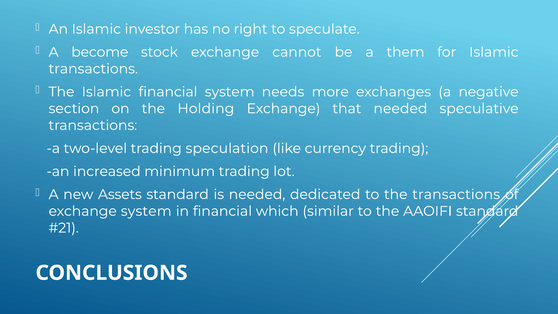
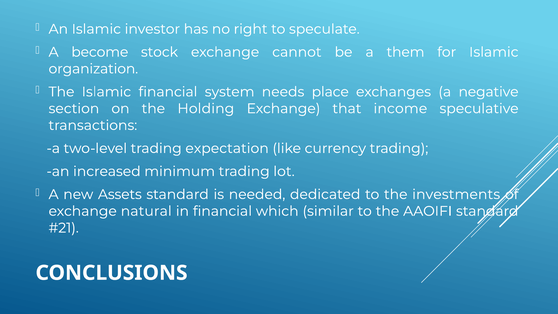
transactions at (93, 69): transactions -> organization
more: more -> place
that needed: needed -> income
speculation: speculation -> expectation
the transactions: transactions -> investments
exchange system: system -> natural
